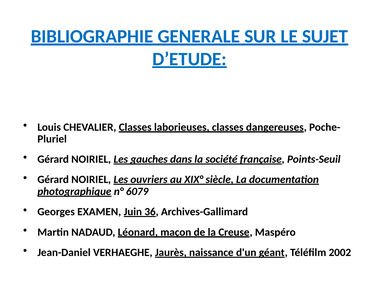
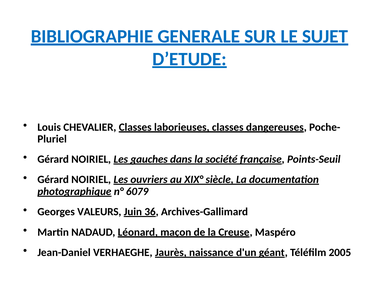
EXAMEN: EXAMEN -> VALEURS
2002: 2002 -> 2005
